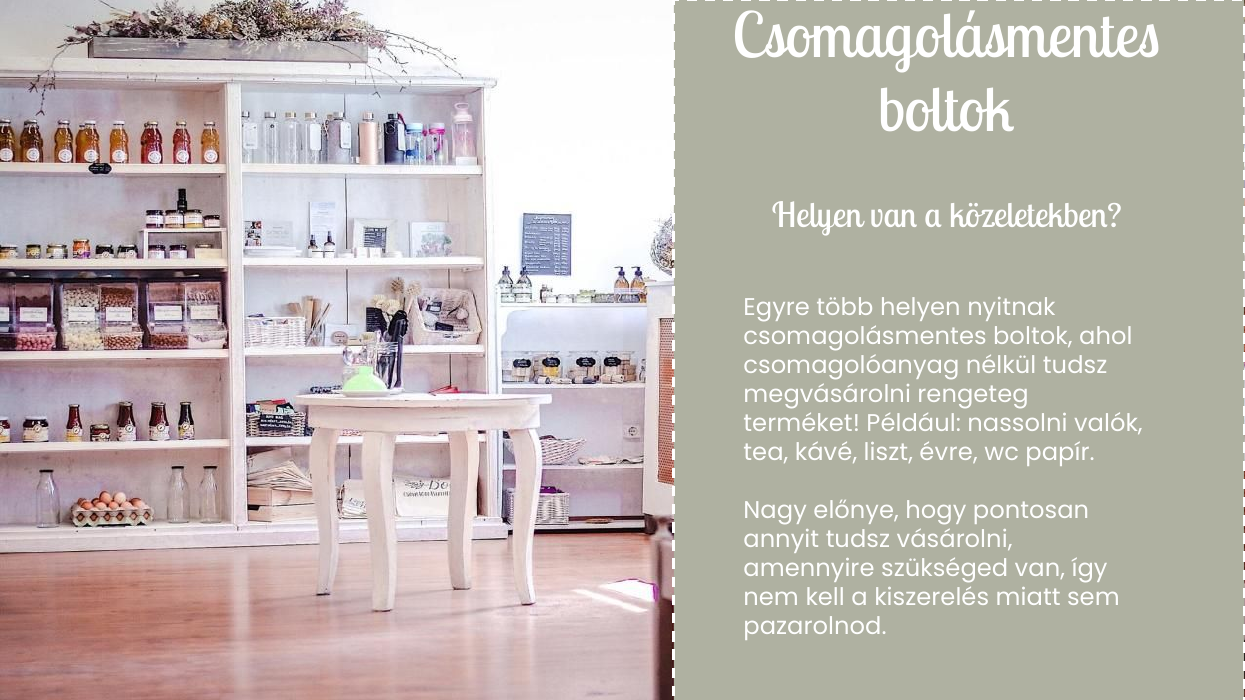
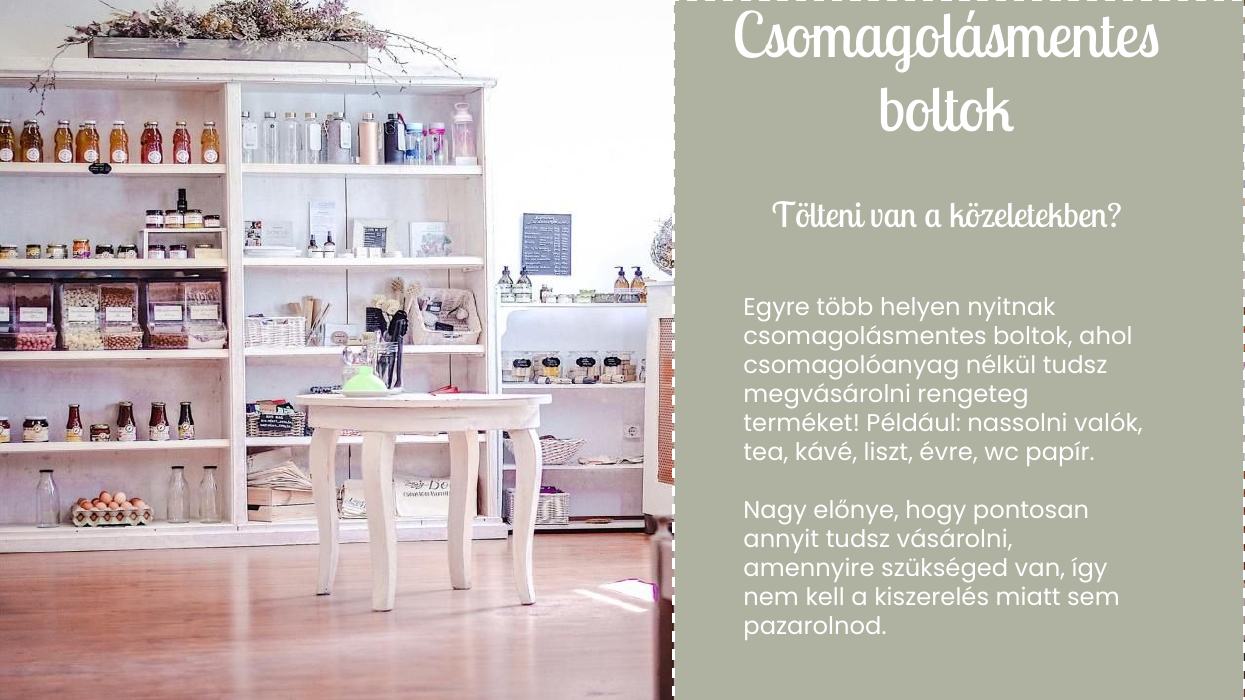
Helyen at (817, 216): Helyen -> Tölteni
